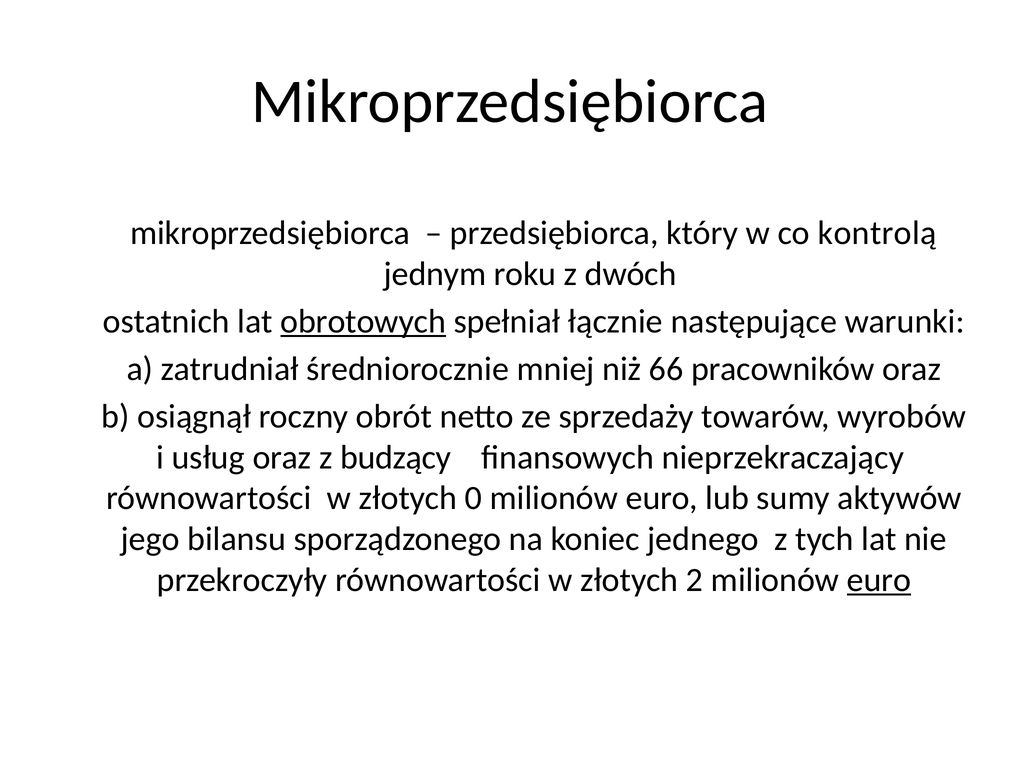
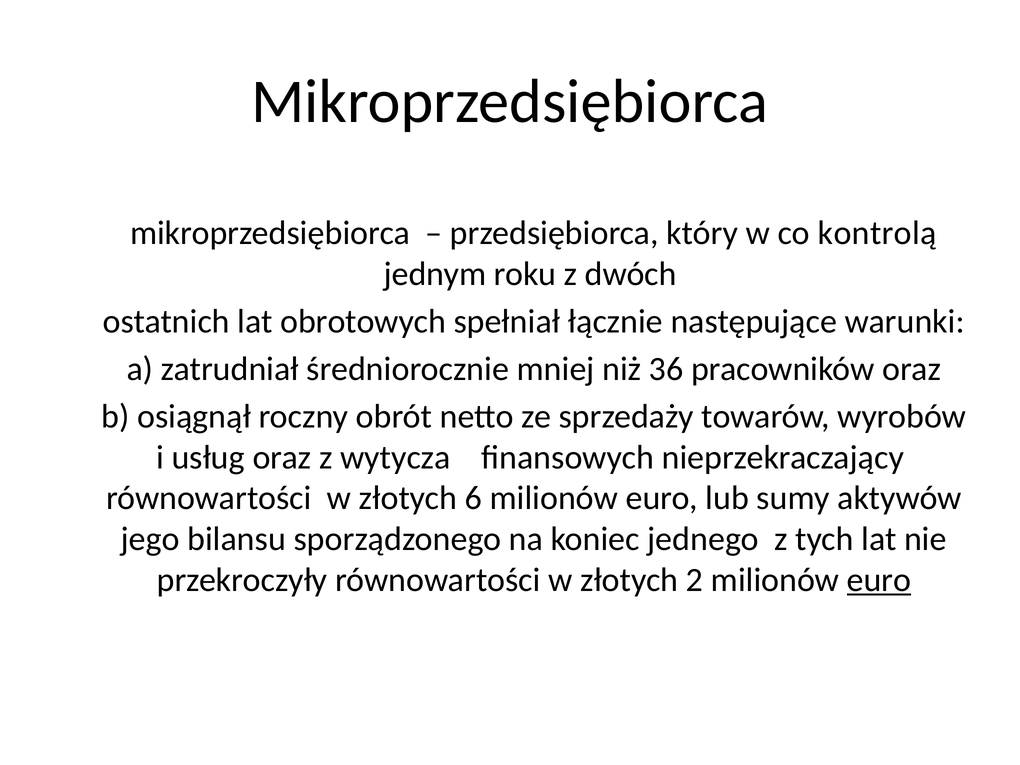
obrotowych underline: present -> none
66: 66 -> 36
budzący: budzący -> wytycza
0: 0 -> 6
